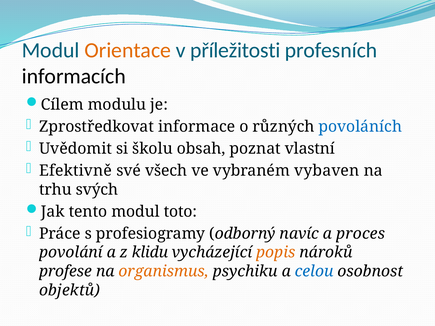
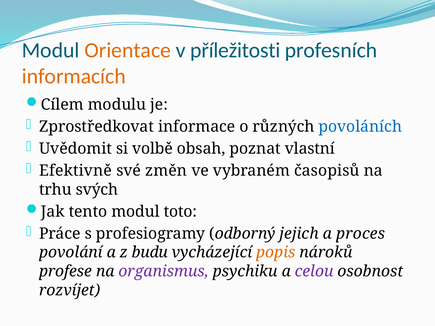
informacích colour: black -> orange
školu: školu -> volbě
všech: všech -> změn
vybaven: vybaven -> časopisů
navíc: navíc -> jejich
klidu: klidu -> budu
organismus colour: orange -> purple
celou colour: blue -> purple
objektů: objektů -> rozvíjet
